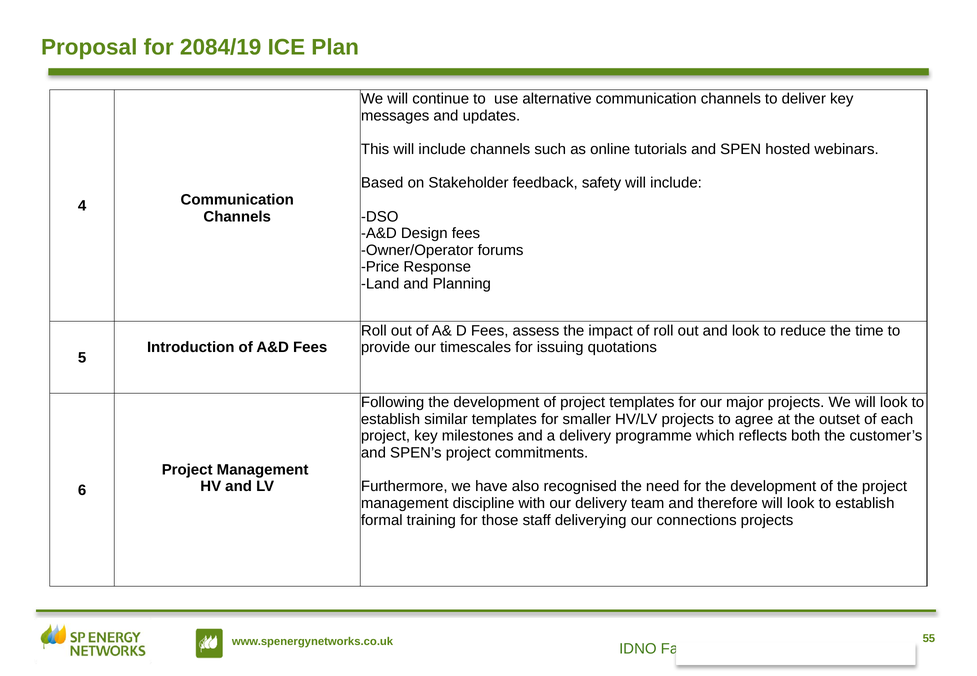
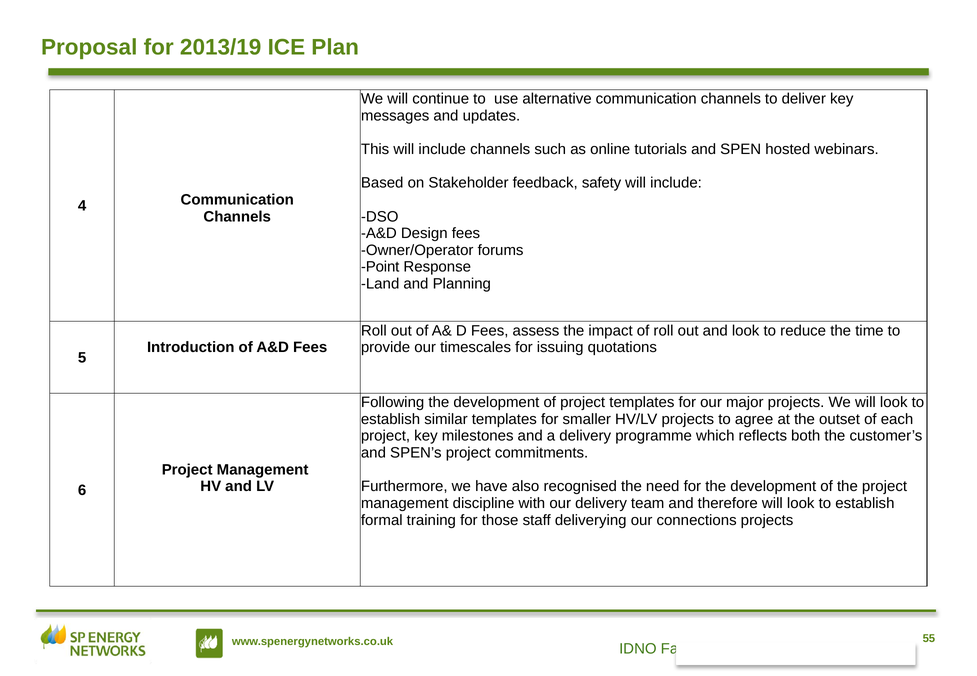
2084/19: 2084/19 -> 2013/19
Price: Price -> Point
